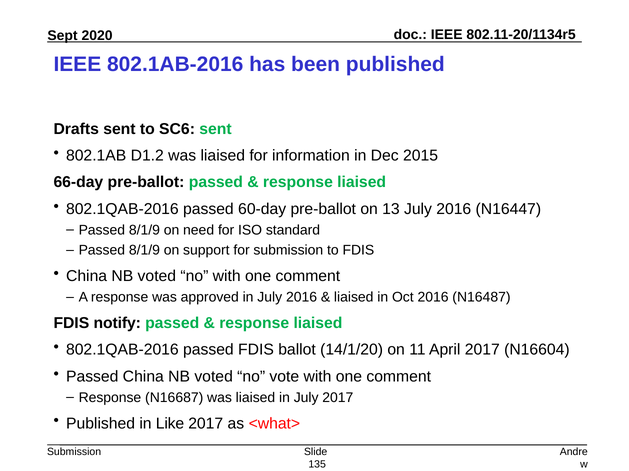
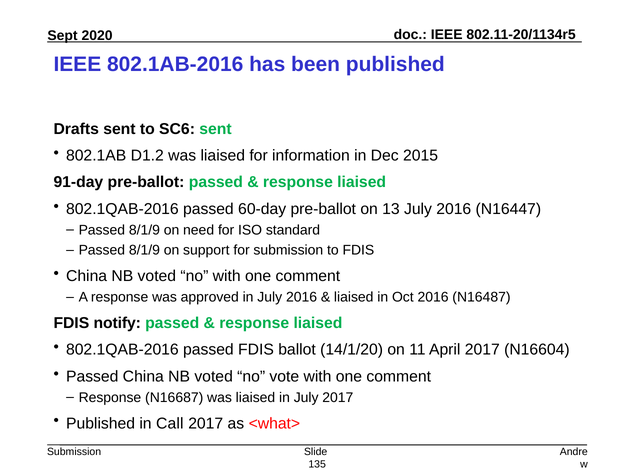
66-day: 66-day -> 91-day
Like: Like -> Call
